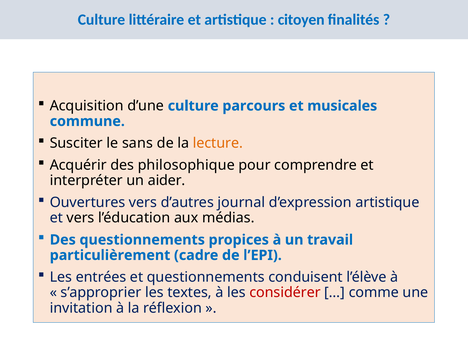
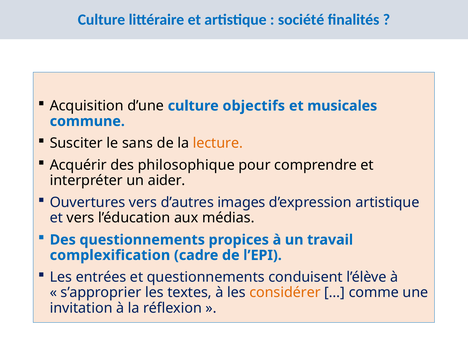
citoyen: citoyen -> société
parcours: parcours -> objectifs
journal: journal -> images
particulièrement: particulièrement -> complexification
considérer colour: red -> orange
